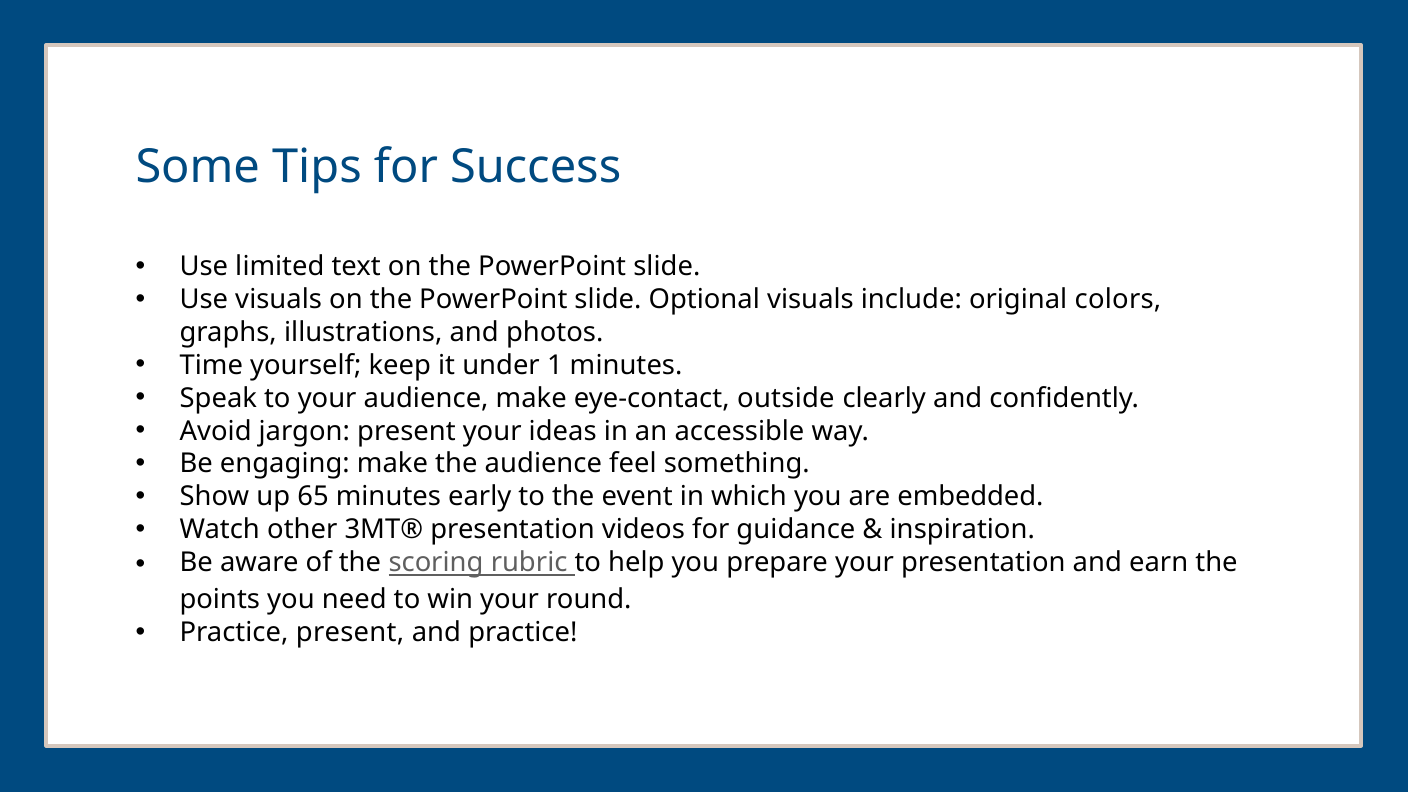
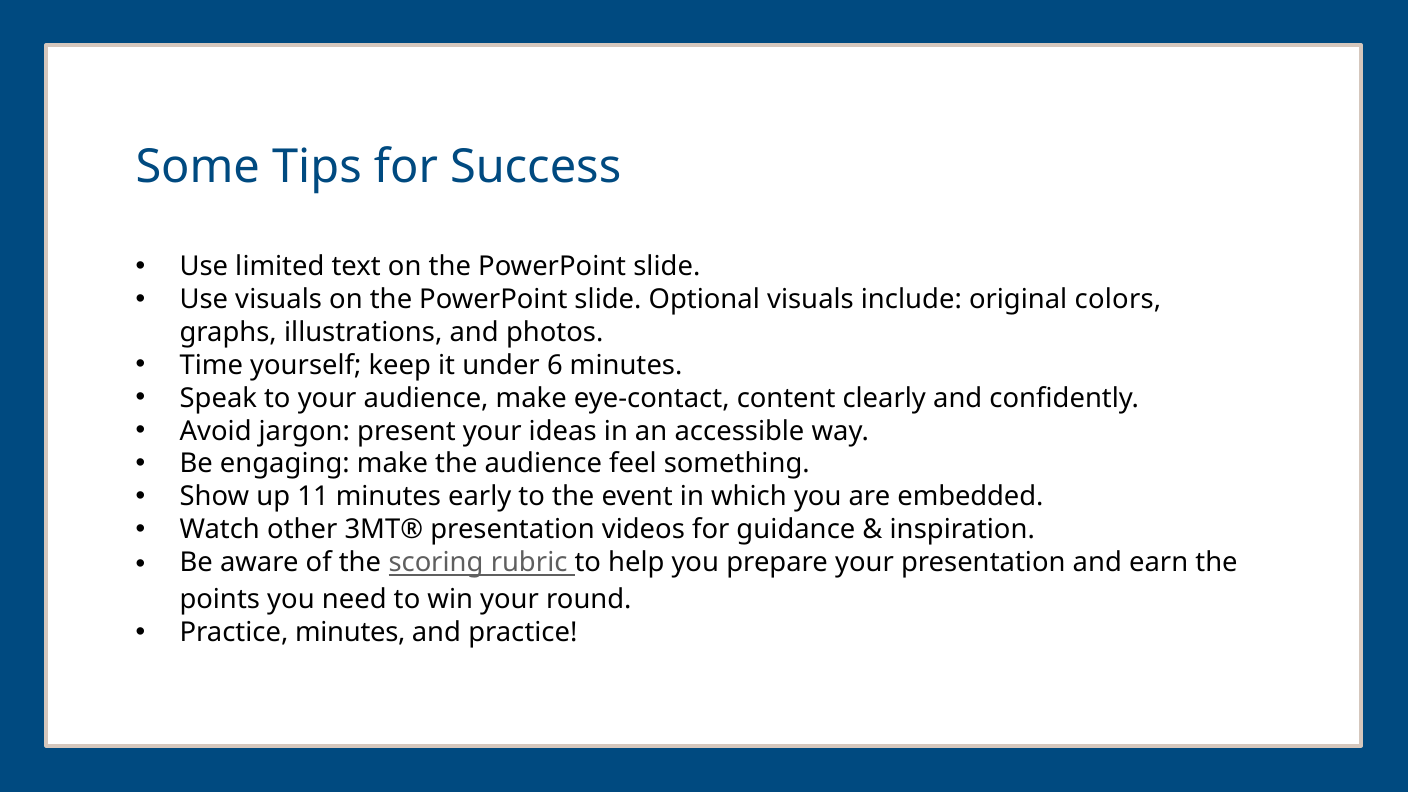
1: 1 -> 6
outside: outside -> content
65: 65 -> 11
Practice present: present -> minutes
